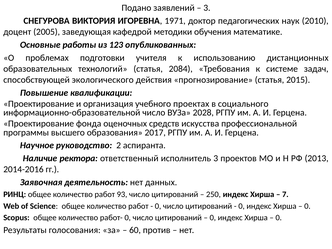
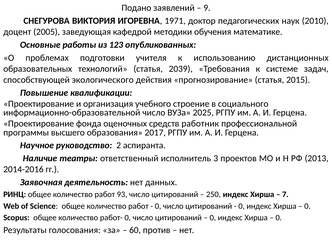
3 at (207, 8): 3 -> 9
2084: 2084 -> 2039
проектах: проектах -> строение
2028: 2028 -> 2025
искусства: искусства -> работник
ректора: ректора -> театры
